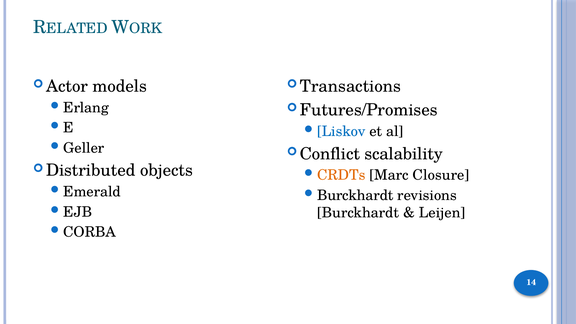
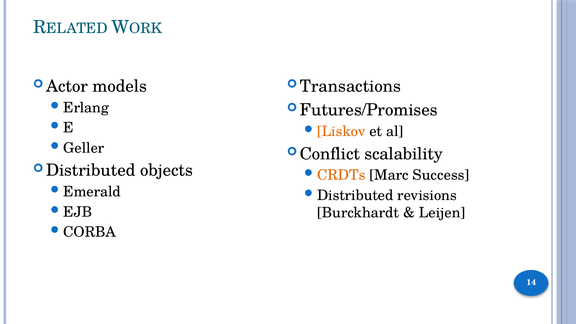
Liskov colour: blue -> orange
Closure: Closure -> Success
Burckhardt at (355, 195): Burckhardt -> Distributed
